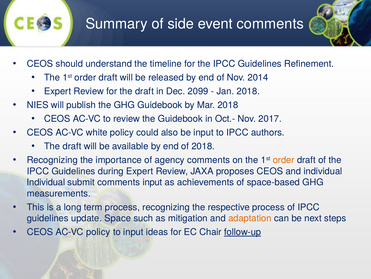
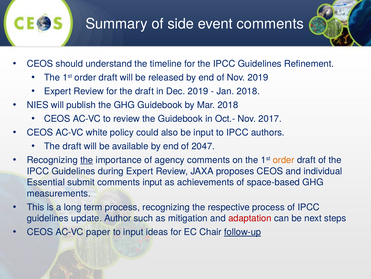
Nov 2014: 2014 -> 2019
Dec 2099: 2099 -> 2019
of 2018: 2018 -> 2047
the at (87, 160) underline: none -> present
Individual at (46, 182): Individual -> Essential
Space: Space -> Author
adaptation colour: orange -> red
AC-VC policy: policy -> paper
